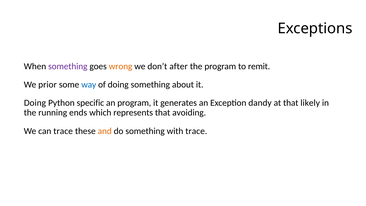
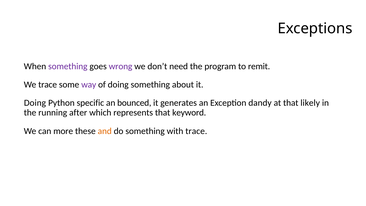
wrong colour: orange -> purple
after: after -> need
We prior: prior -> trace
way colour: blue -> purple
an program: program -> bounced
ends: ends -> after
avoiding: avoiding -> keyword
can trace: trace -> more
